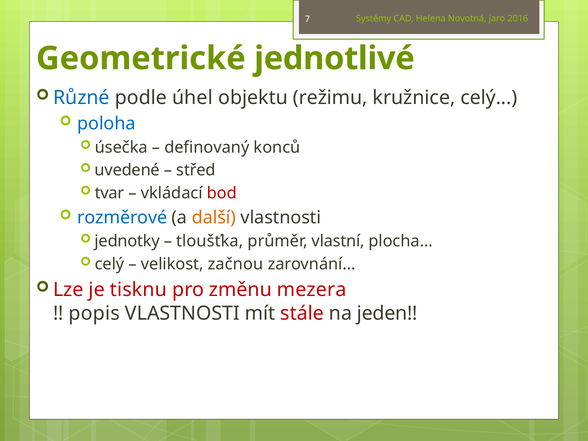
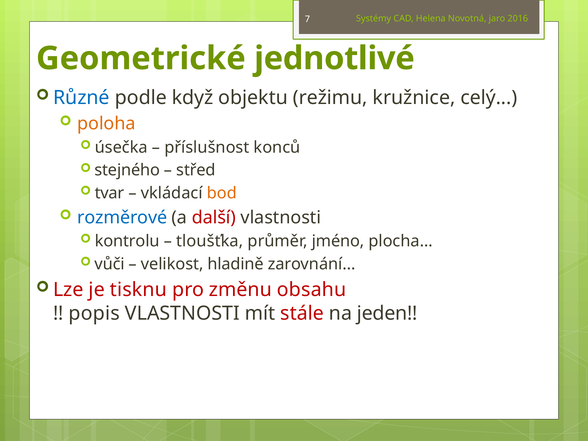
úhel: úhel -> když
poloha colour: blue -> orange
definovaný: definovaný -> příslušnost
uvedené: uvedené -> stejného
bod colour: red -> orange
další colour: orange -> red
jednotky: jednotky -> kontrolu
vlastní: vlastní -> jméno
celý at (110, 264): celý -> vůči
začnou: začnou -> hladině
mezera: mezera -> obsahu
